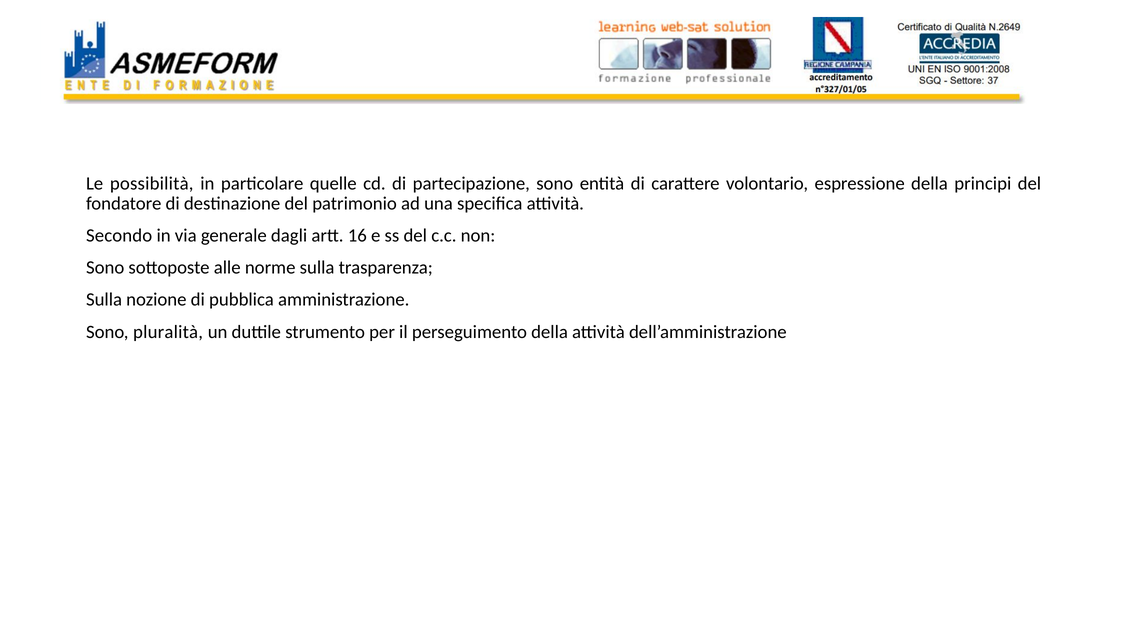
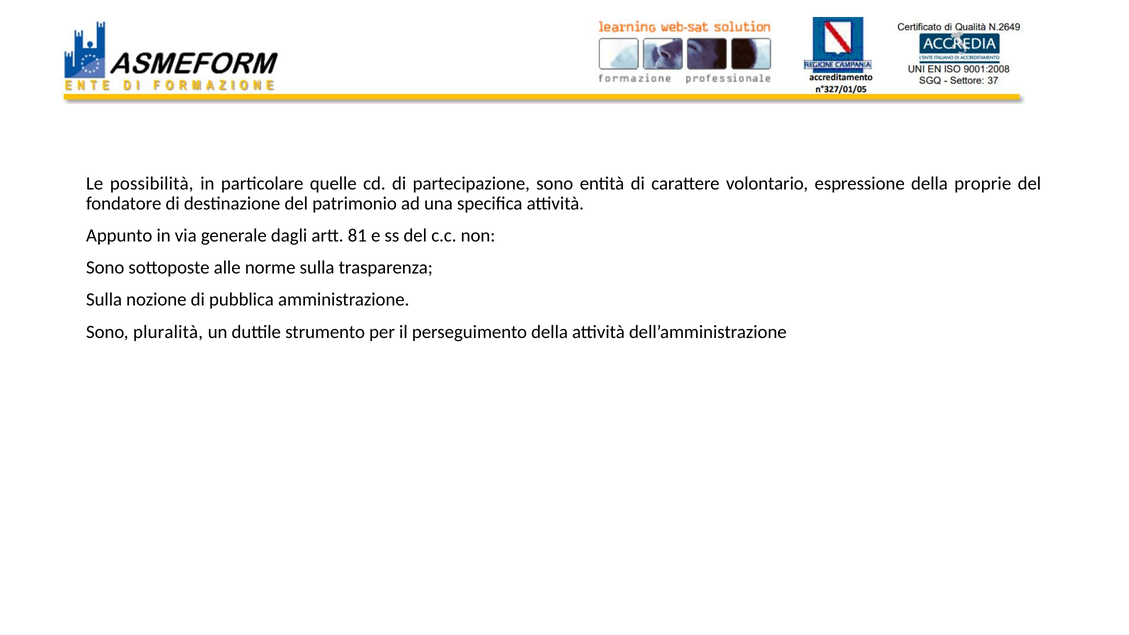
principi: principi -> proprie
Secondo: Secondo -> Appunto
16: 16 -> 81
